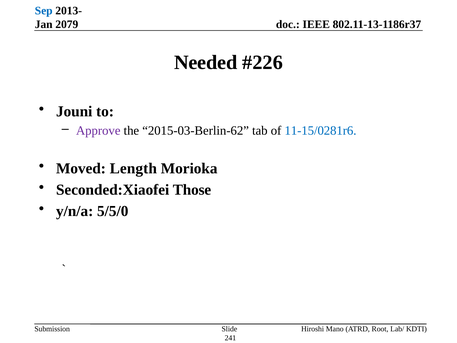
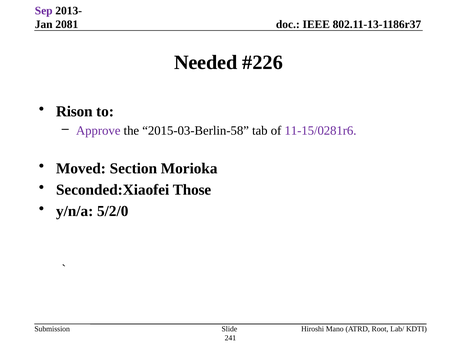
Sep colour: blue -> purple
2079: 2079 -> 2081
Jouni: Jouni -> Rison
2015-03-Berlin-62: 2015-03-Berlin-62 -> 2015-03-Berlin-58
11-15/0281r6 colour: blue -> purple
Length: Length -> Section
5/5/0: 5/5/0 -> 5/2/0
